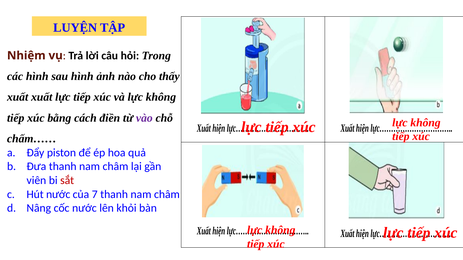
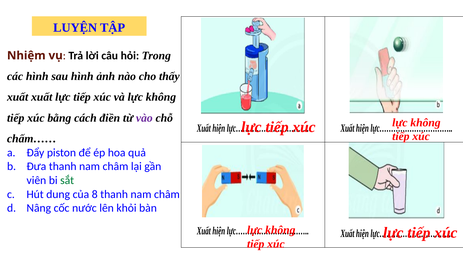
sắt colour: red -> green
Hút nước: nước -> dung
7: 7 -> 8
